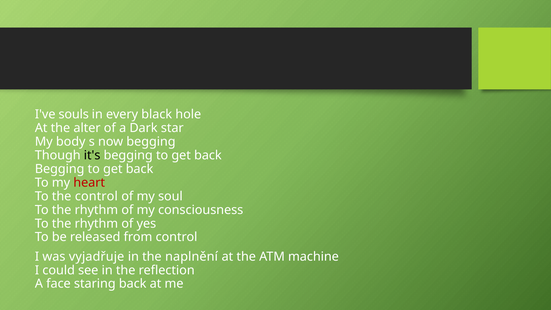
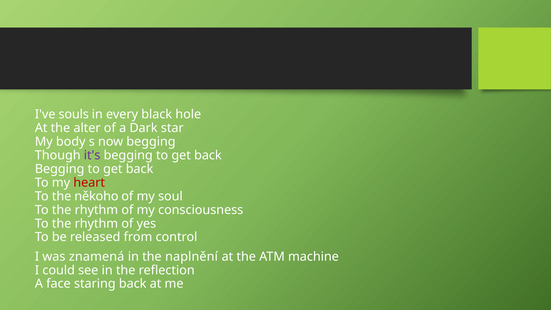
it's colour: black -> purple
the control: control -> někoho
vyjadřuje: vyjadřuje -> znamená
